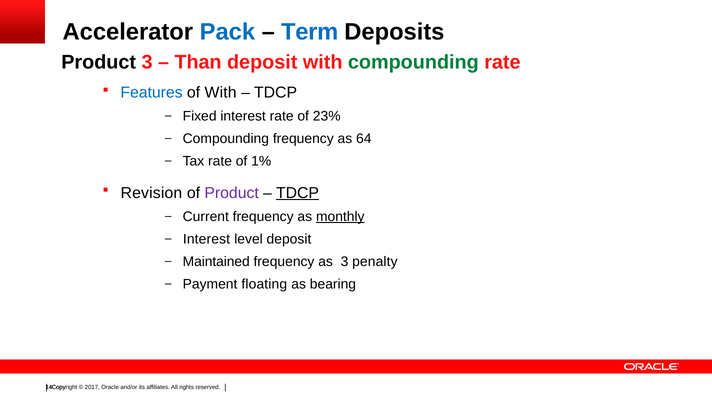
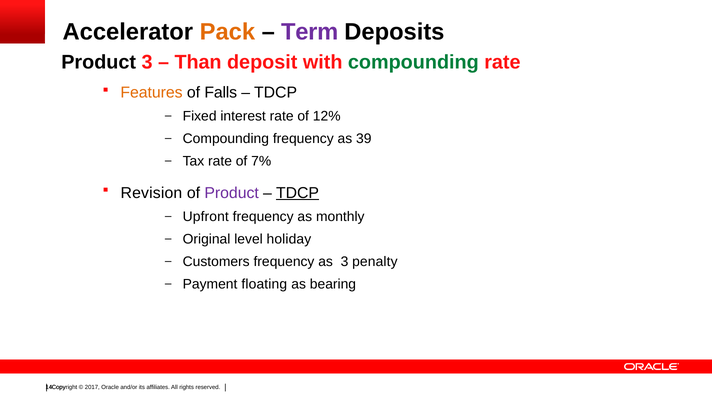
Pack colour: blue -> orange
Term colour: blue -> purple
Features colour: blue -> orange
of With: With -> Falls
23%: 23% -> 12%
64: 64 -> 39
1%: 1% -> 7%
Current: Current -> Upfront
monthly underline: present -> none
Interest at (206, 239): Interest -> Original
level deposit: deposit -> holiday
Maintained: Maintained -> Customers
